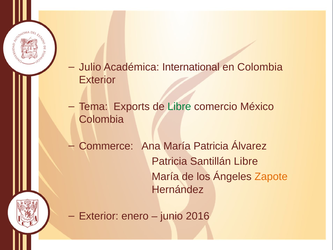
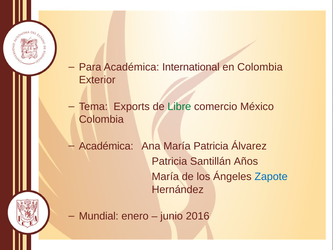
Julio: Julio -> Para
Commerce at (106, 146): Commerce -> Académica
Santillán Libre: Libre -> Años
Zapote colour: orange -> blue
Exterior at (99, 216): Exterior -> Mundial
